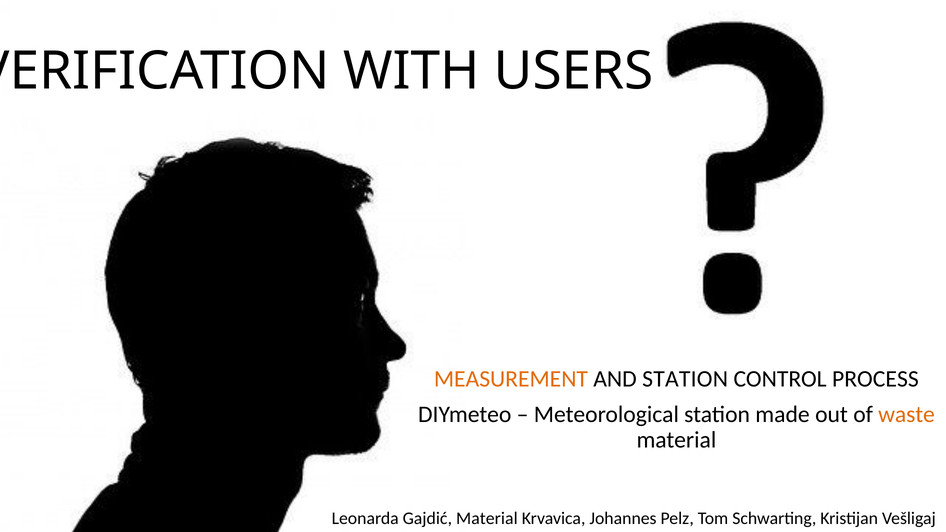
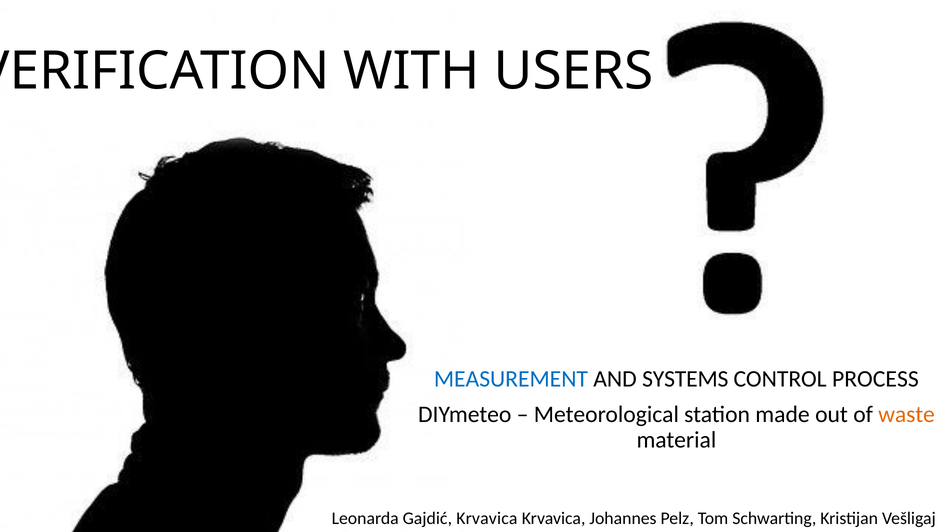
MEASUREMENT colour: orange -> blue
AND STATION: STATION -> SYSTEMS
Gajdić Material: Material -> Krvavica
